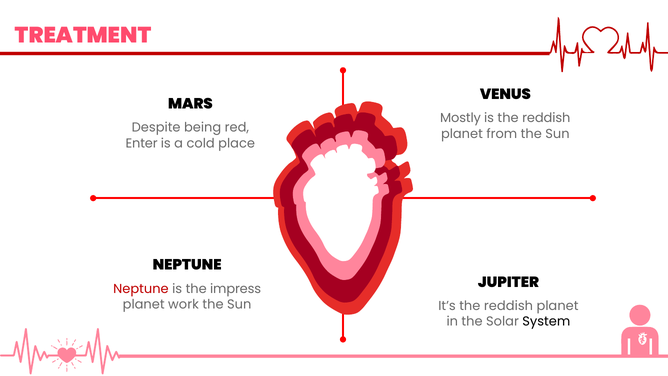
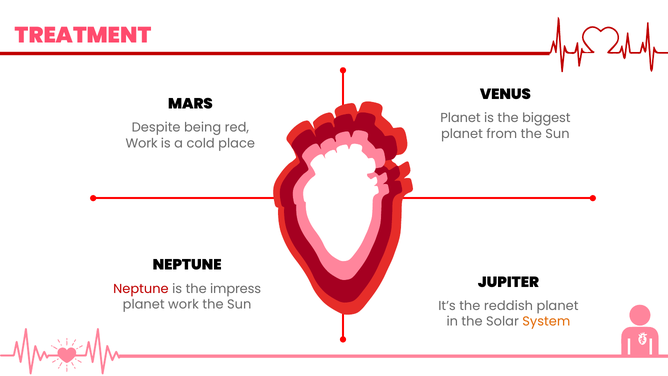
Mostly at (461, 118): Mostly -> Planet
is the reddish: reddish -> biggest
Enter at (142, 143): Enter -> Work
System colour: black -> orange
